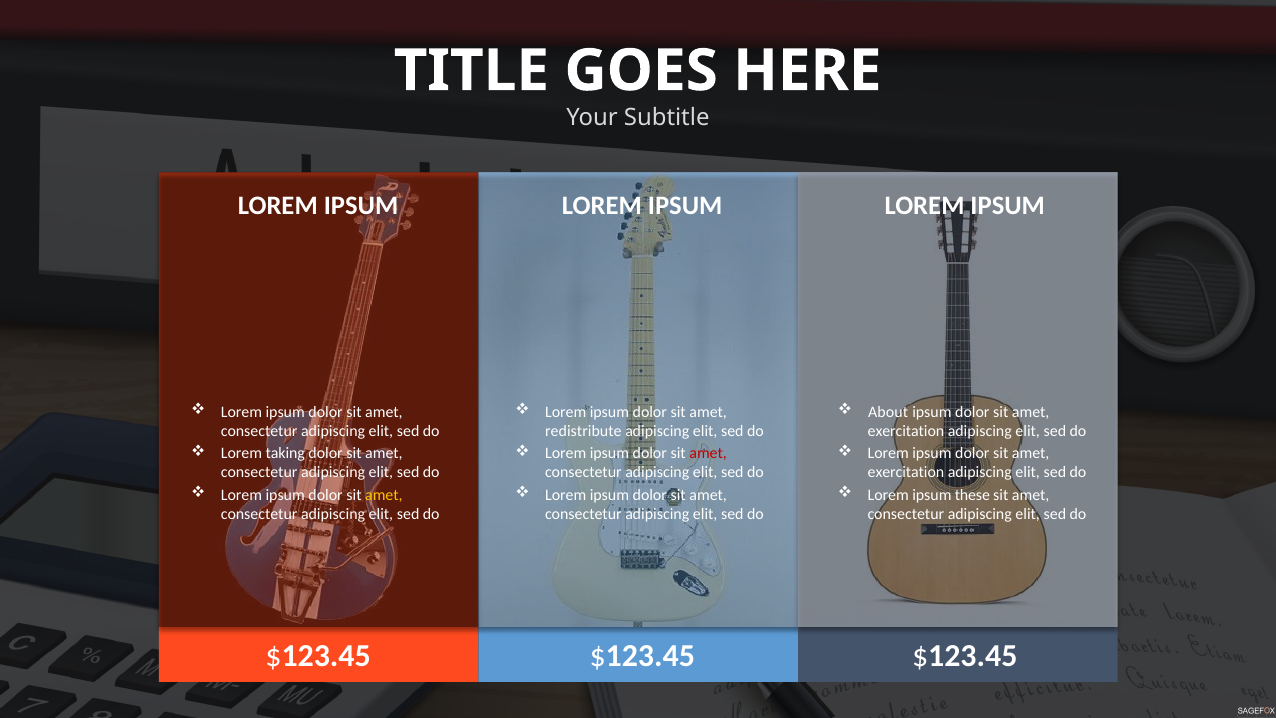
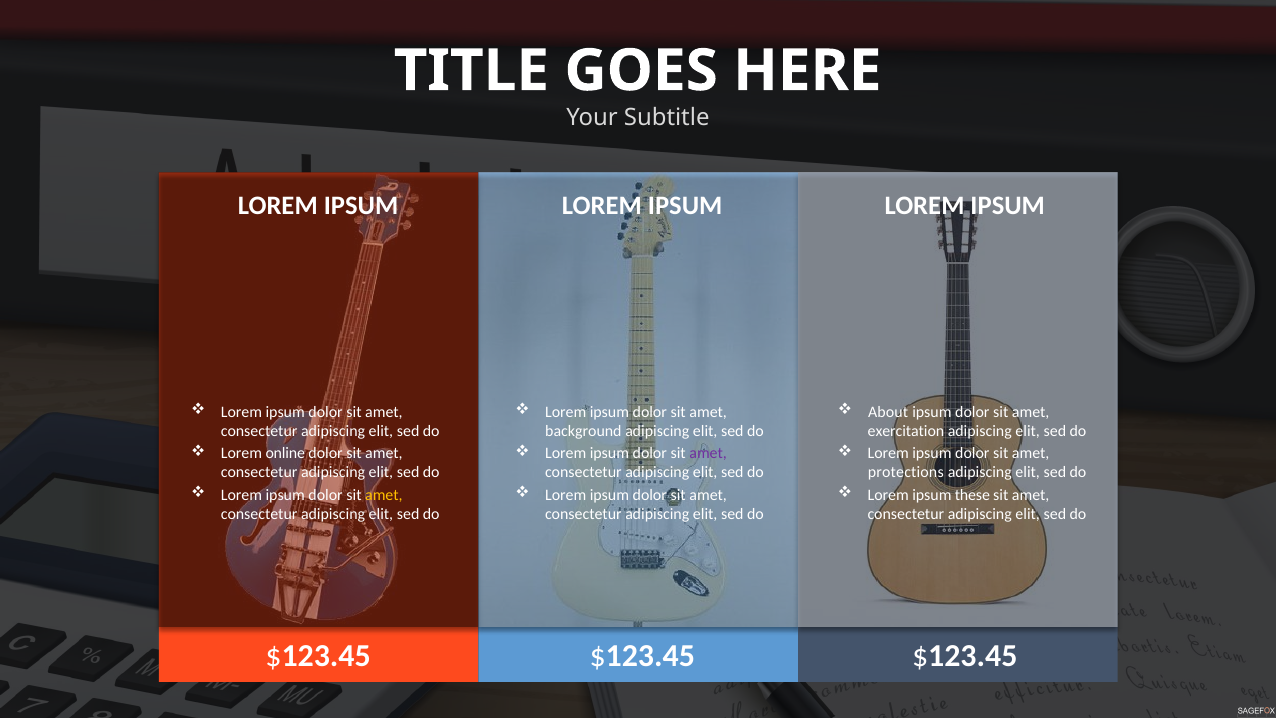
redistribute: redistribute -> background
taking: taking -> online
amet at (708, 453) colour: red -> purple
exercitation at (906, 472): exercitation -> protections
